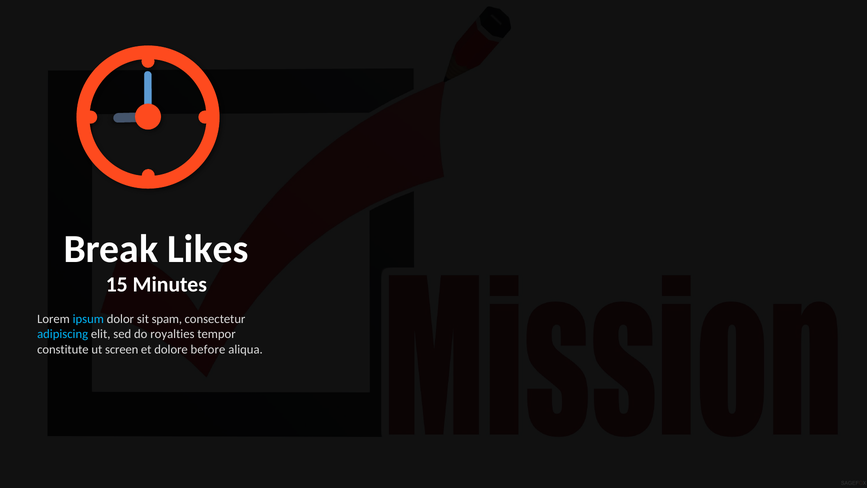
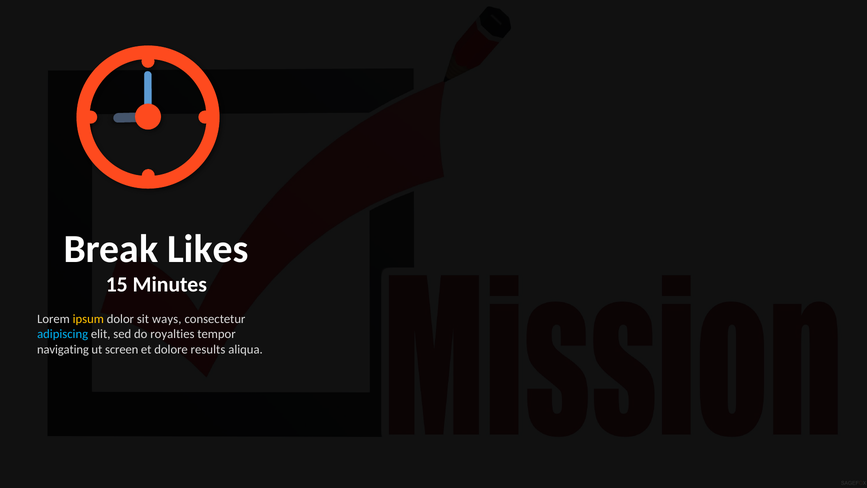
ipsum colour: light blue -> yellow
spam: spam -> ways
constitute: constitute -> navigating
before: before -> results
